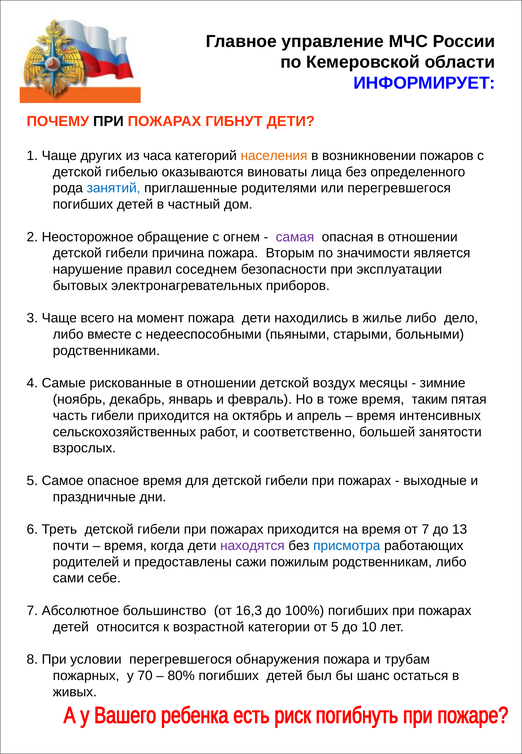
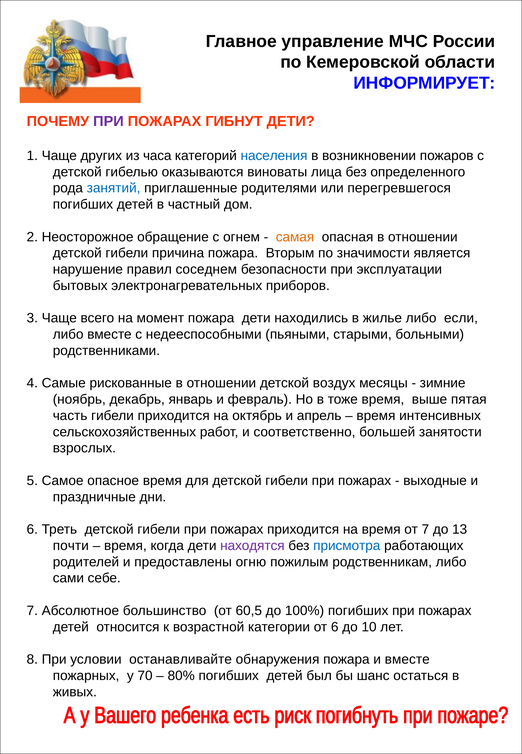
ПРИ at (108, 122) colour: black -> purple
населения colour: orange -> blue
самая colour: purple -> orange
дело: дело -> если
таким: таким -> выше
сажи: сажи -> огню
16,3: 16,3 -> 60,5
от 5: 5 -> 6
условии перегревшегося: перегревшегося -> останавливайте
и трубам: трубам -> вместе
